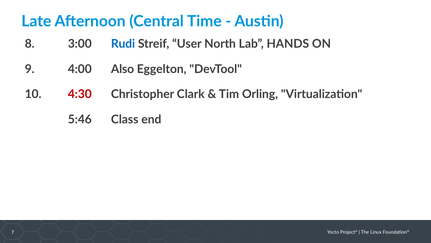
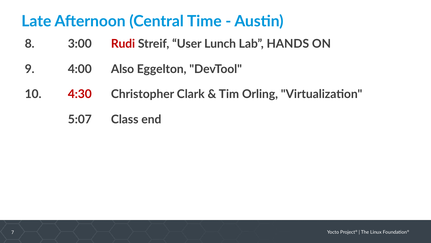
Rudi colour: blue -> red
North: North -> Lunch
5:46: 5:46 -> 5:07
